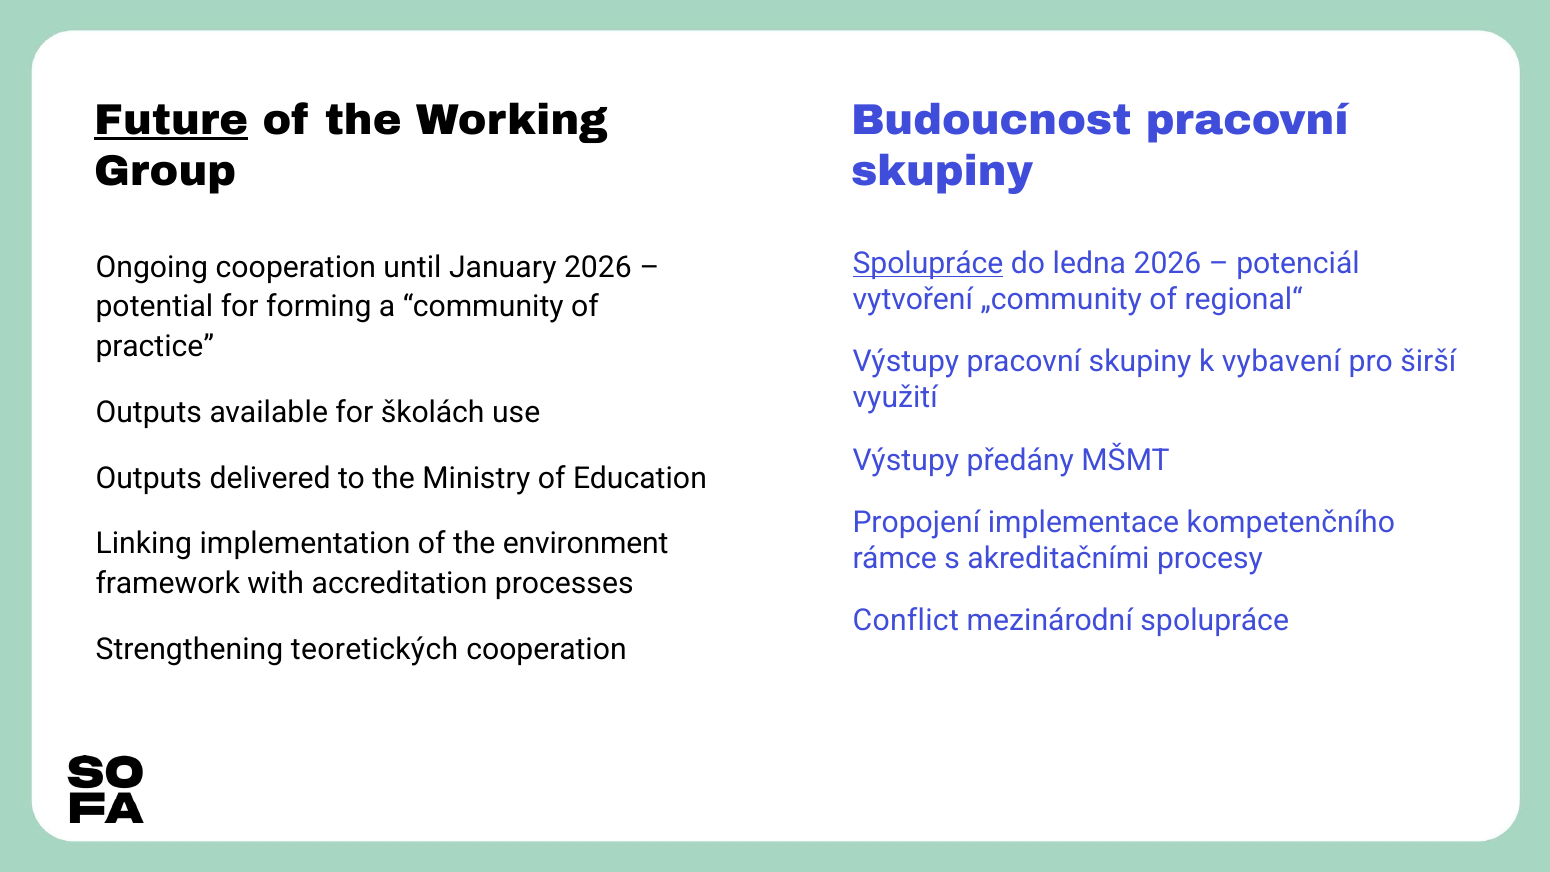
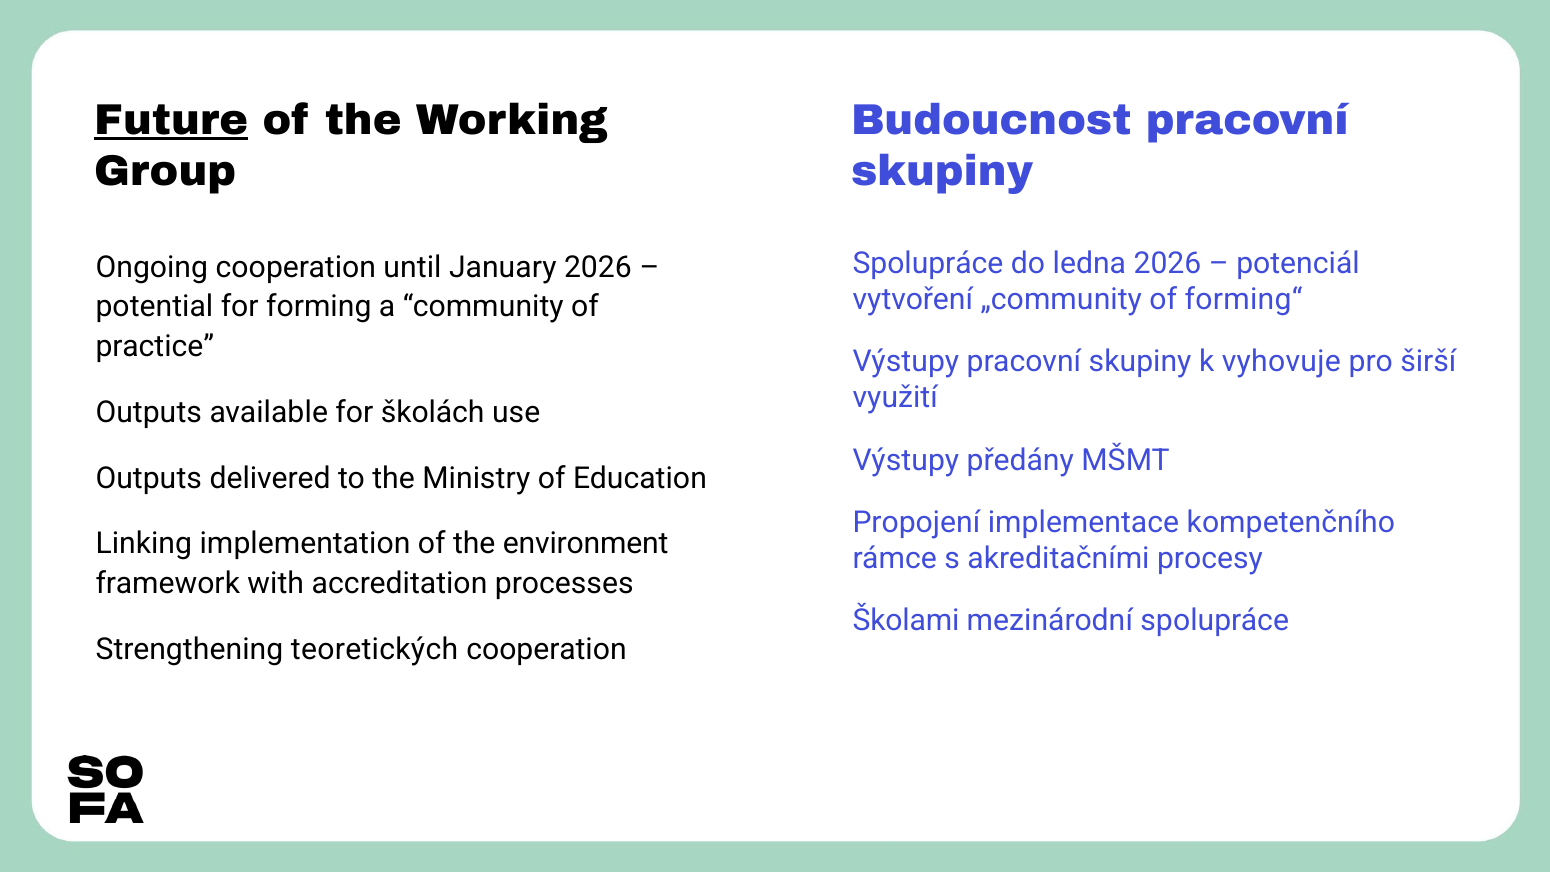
Spolupráce at (928, 263) underline: present -> none
regional“: regional“ -> forming“
vybavení: vybavení -> vyhovuje
Conflict: Conflict -> Školami
